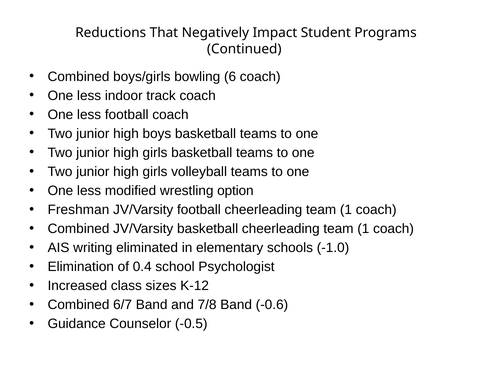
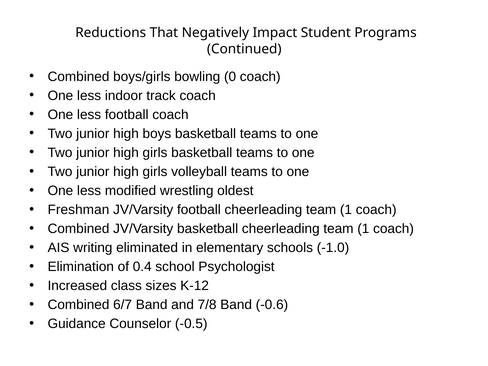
6: 6 -> 0
option: option -> oldest
